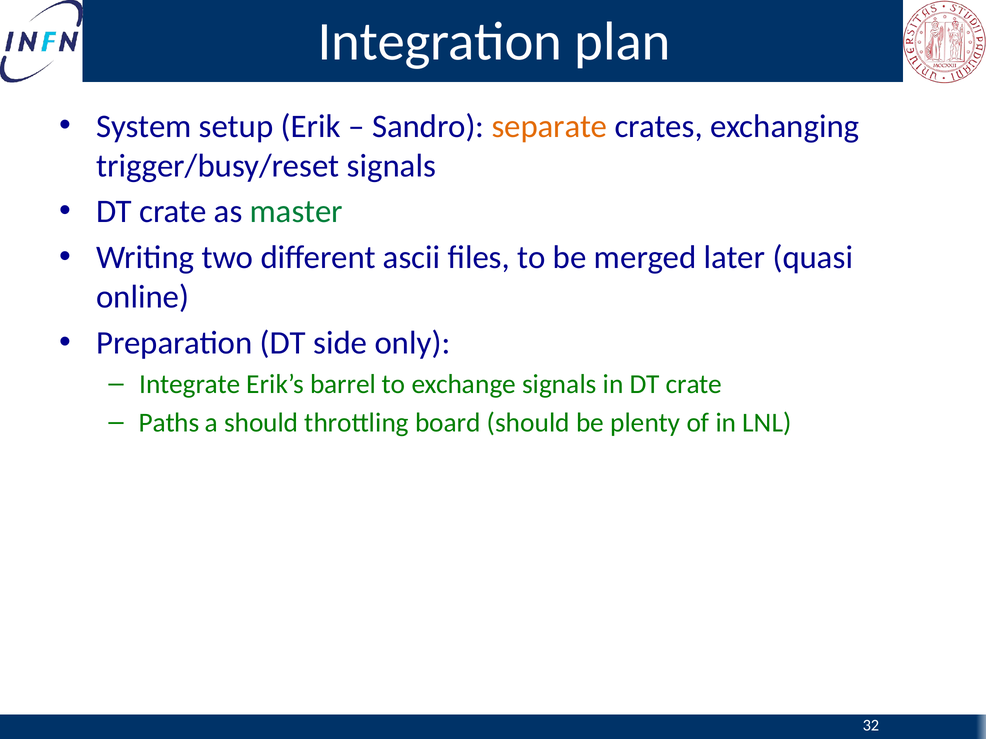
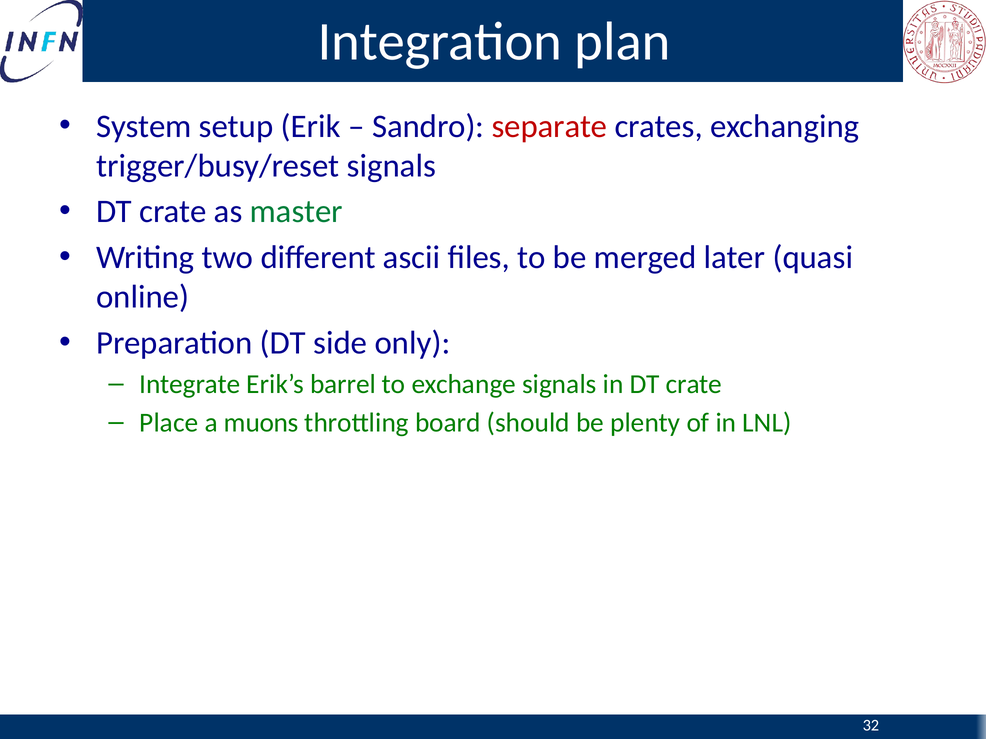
separate colour: orange -> red
Paths: Paths -> Place
a should: should -> muons
